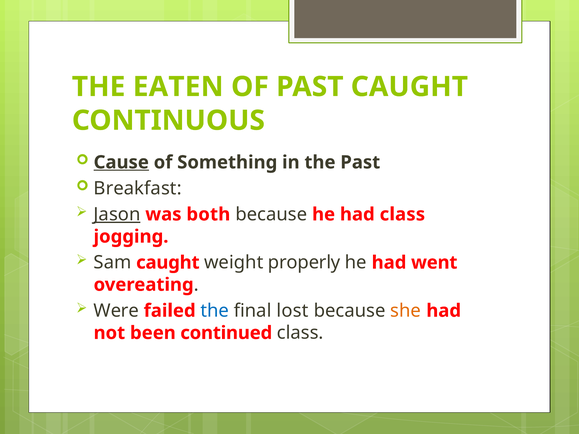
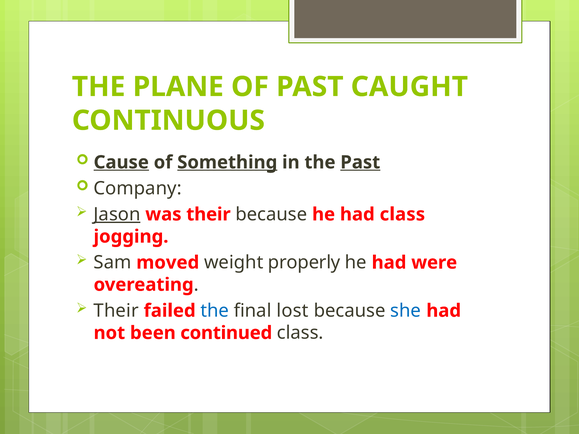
EATEN: EATEN -> PLANE
Something underline: none -> present
Past at (360, 162) underline: none -> present
Breakfast: Breakfast -> Company
was both: both -> their
Sam caught: caught -> moved
went: went -> were
Were at (116, 311): Were -> Their
she colour: orange -> blue
